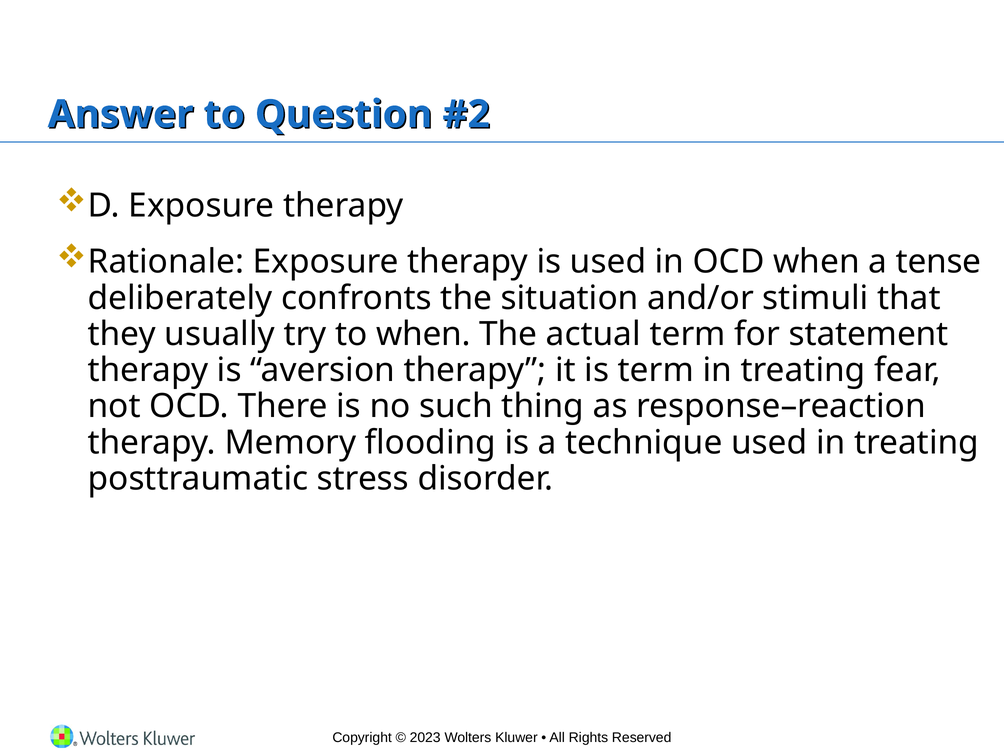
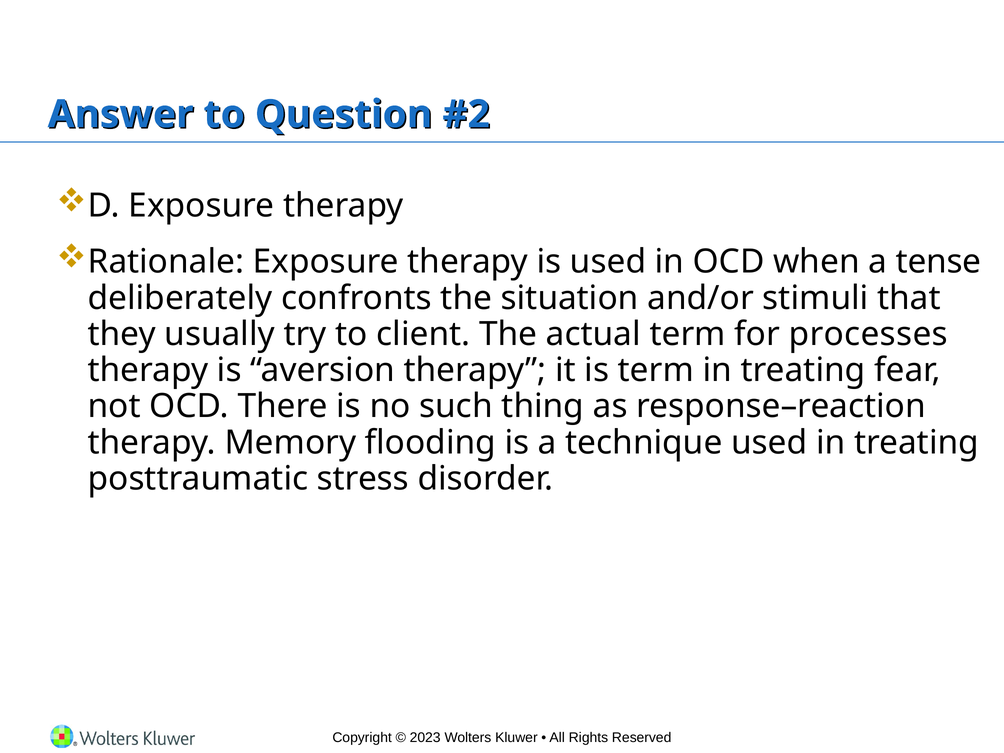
to when: when -> client
statement: statement -> processes
